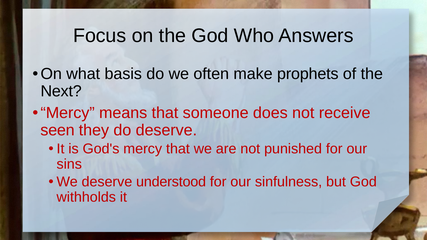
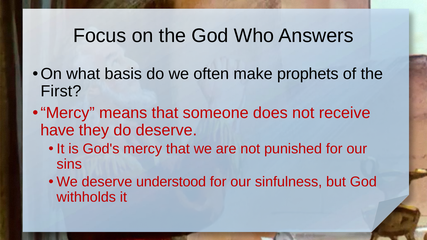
Next: Next -> First
seen: seen -> have
